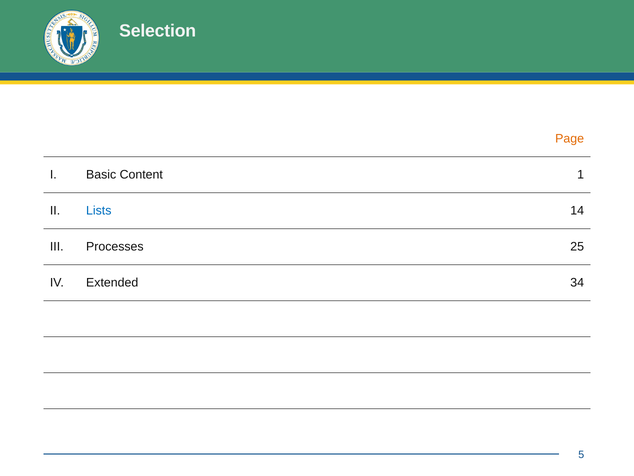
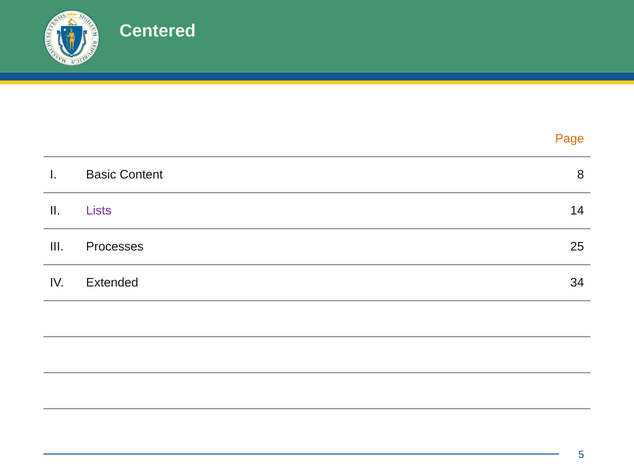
Selection: Selection -> Centered
1: 1 -> 8
Lists colour: blue -> purple
